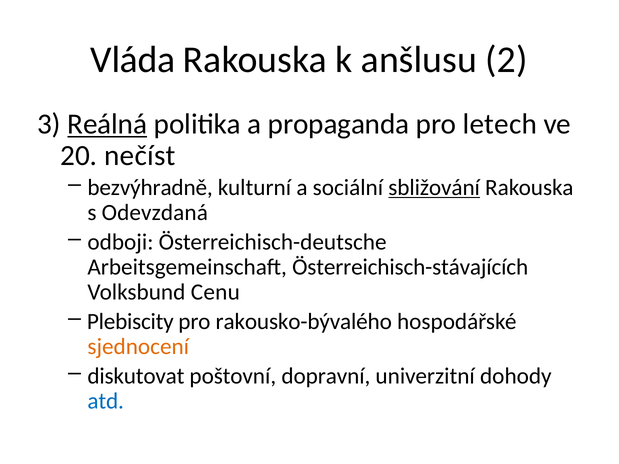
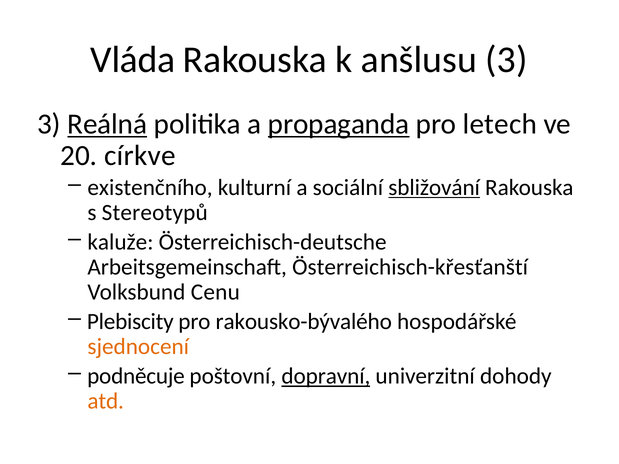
anšlusu 2: 2 -> 3
propaganda underline: none -> present
nečíst: nečíst -> církve
bezvýhradně: bezvýhradně -> existenčního
Odevzdaná: Odevzdaná -> Stereotypů
odboji: odboji -> kaluže
Österreichisch-stávajících: Österreichisch-stávajících -> Österreichisch-křesťanští
diskutovat: diskutovat -> podněcuje
dopravní underline: none -> present
atd colour: blue -> orange
